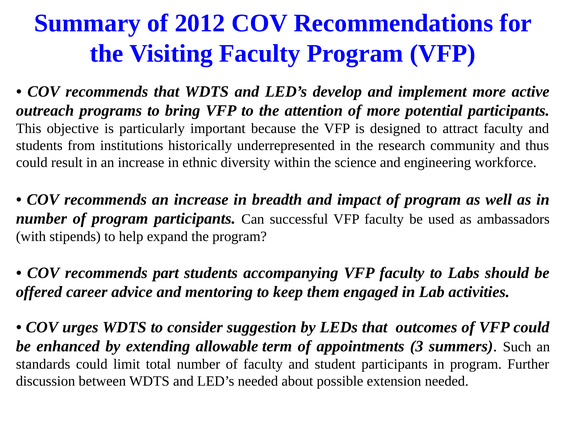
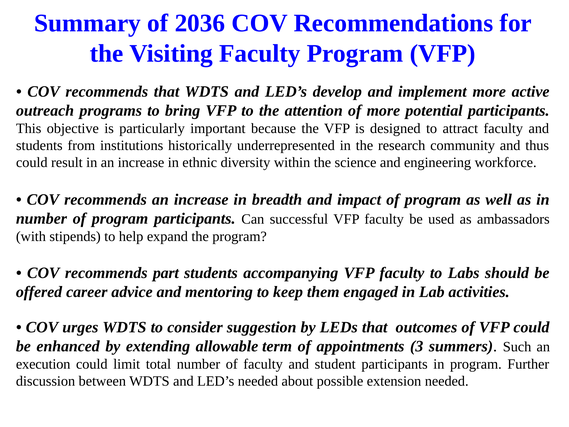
2012: 2012 -> 2036
standards: standards -> execution
